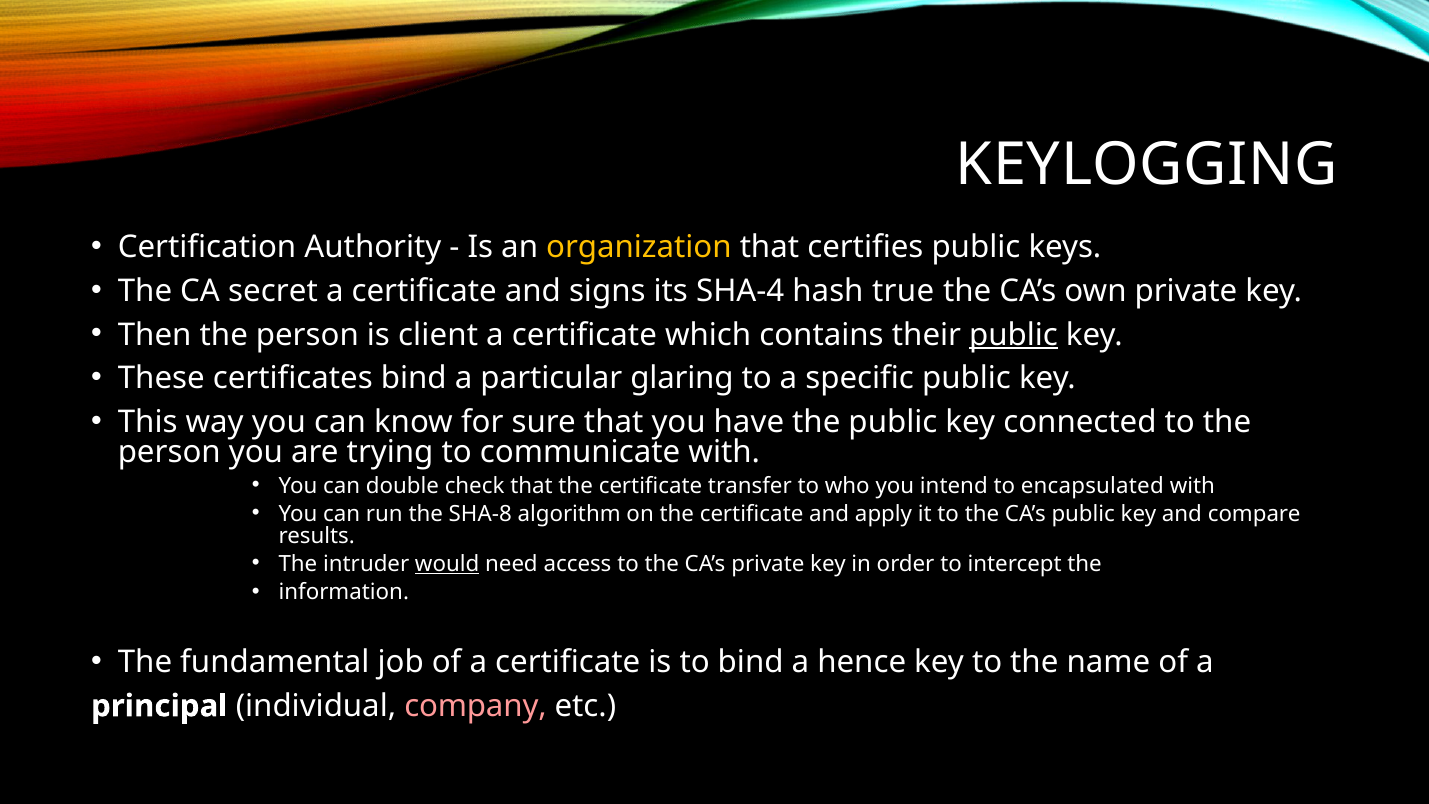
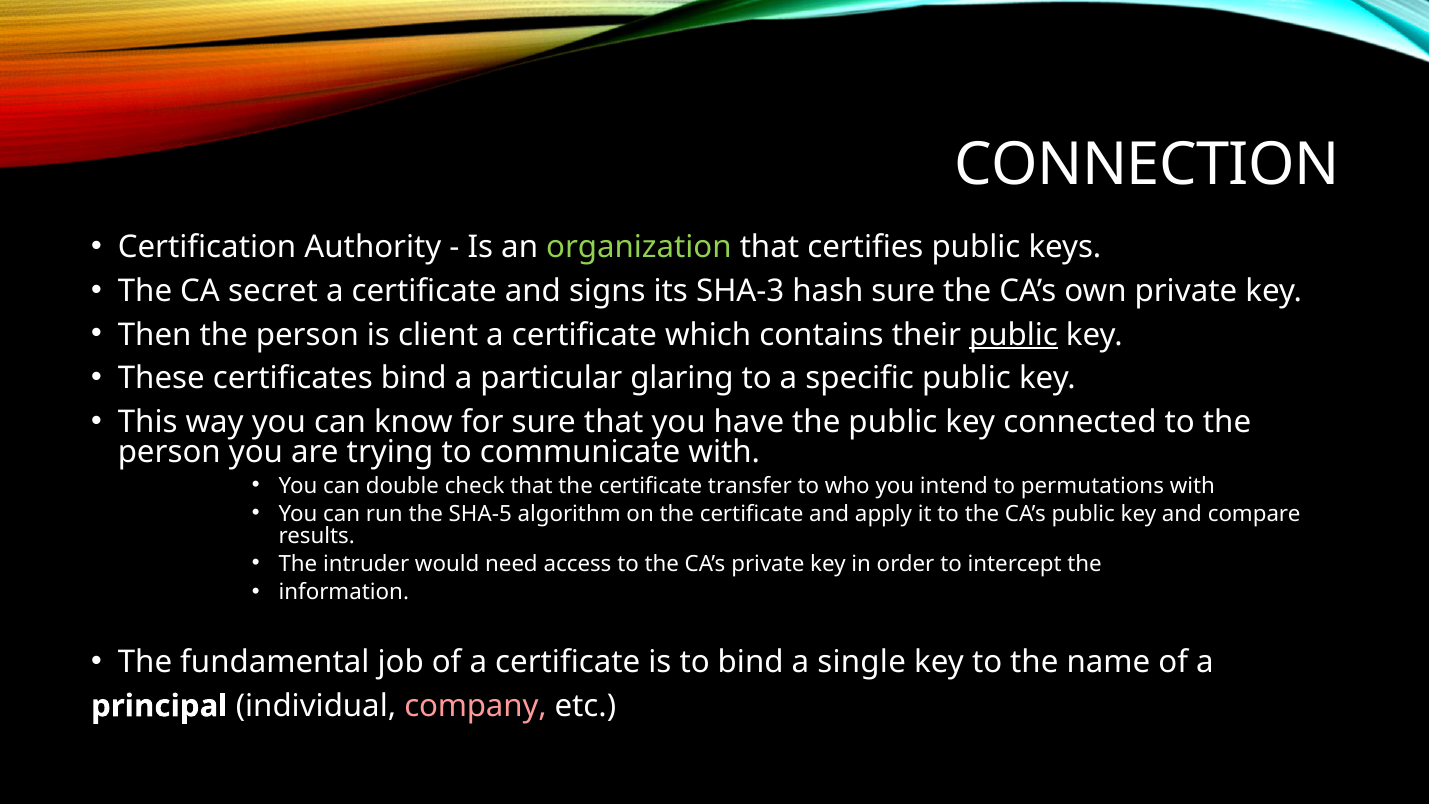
KEYLOGGING: KEYLOGGING -> CONNECTION
organization colour: yellow -> light green
SHA-4: SHA-4 -> SHA-3
hash true: true -> sure
encapsulated: encapsulated -> permutations
SHA-8: SHA-8 -> SHA-5
would underline: present -> none
hence: hence -> single
